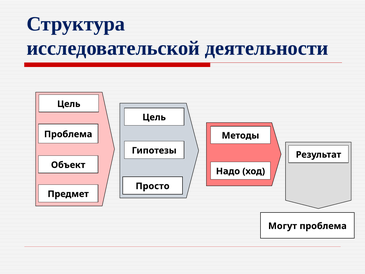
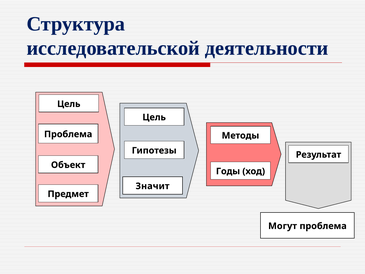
Надо: Надо -> Годы
Просто: Просто -> Значит
